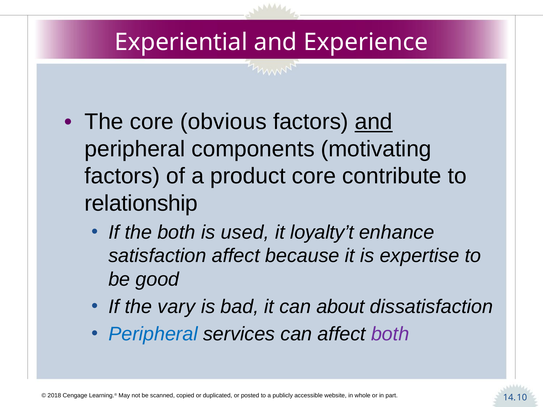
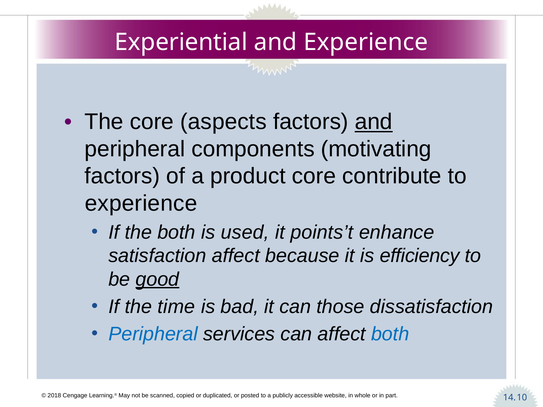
obvious: obvious -> aspects
relationship at (141, 203): relationship -> experience
loyalty’t: loyalty’t -> points’t
expertise: expertise -> efficiency
good underline: none -> present
vary: vary -> time
about: about -> those
both at (390, 334) colour: purple -> blue
